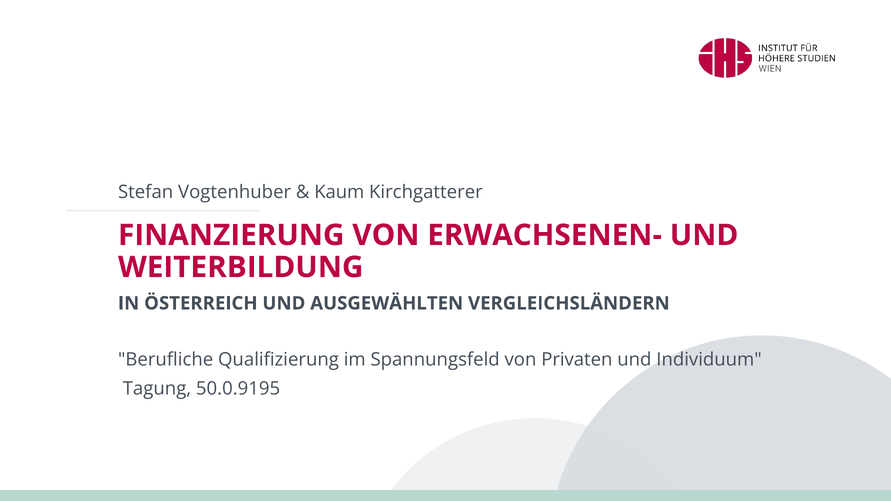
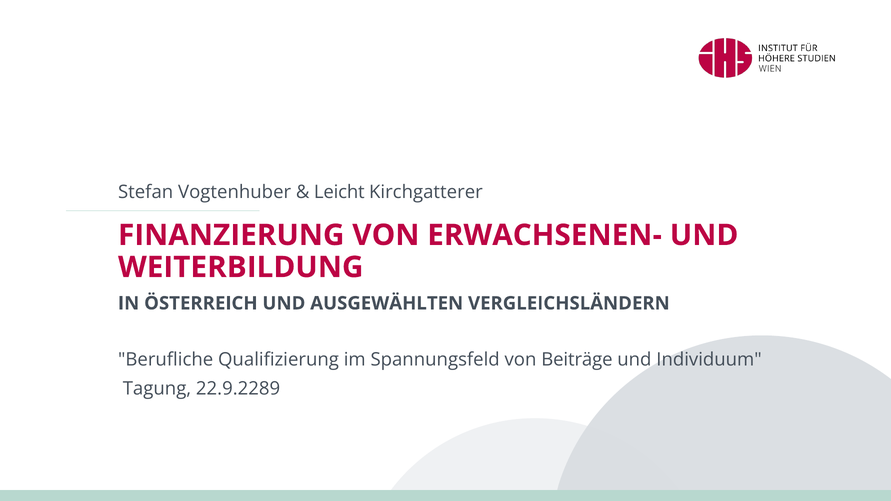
Kaum: Kaum -> Leicht
Privaten: Privaten -> Beiträge
50.0.9195: 50.0.9195 -> 22.9.2289
